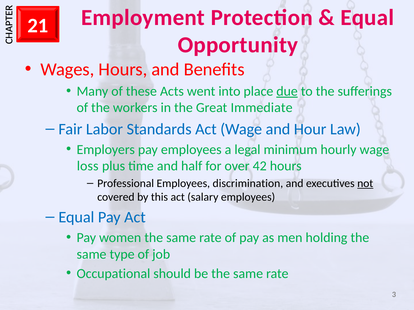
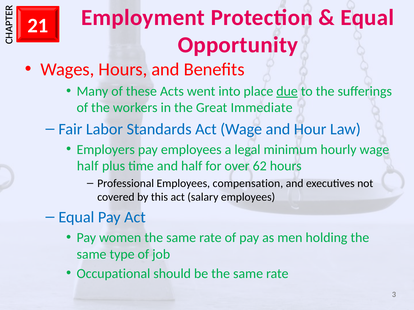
loss at (88, 166): loss -> half
42: 42 -> 62
discrimination: discrimination -> compensation
not underline: present -> none
